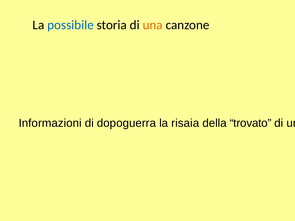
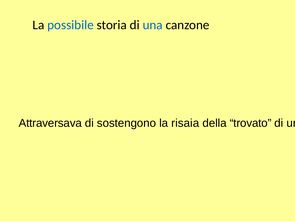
una at (153, 25) colour: orange -> blue
Informazioni: Informazioni -> Attraversava
dopoguerra: dopoguerra -> sostengono
